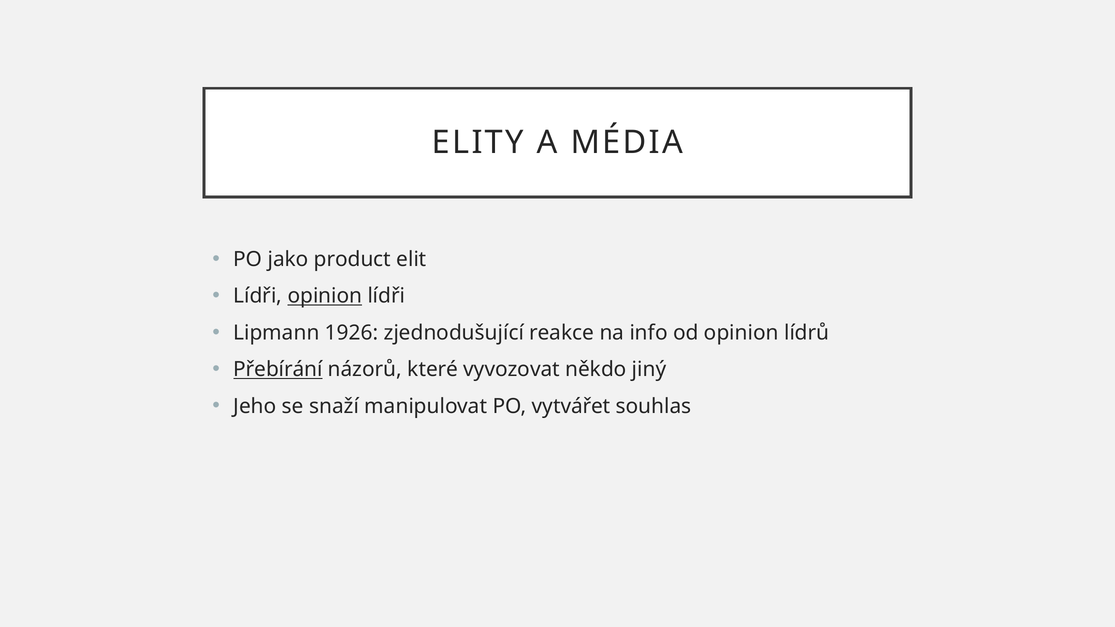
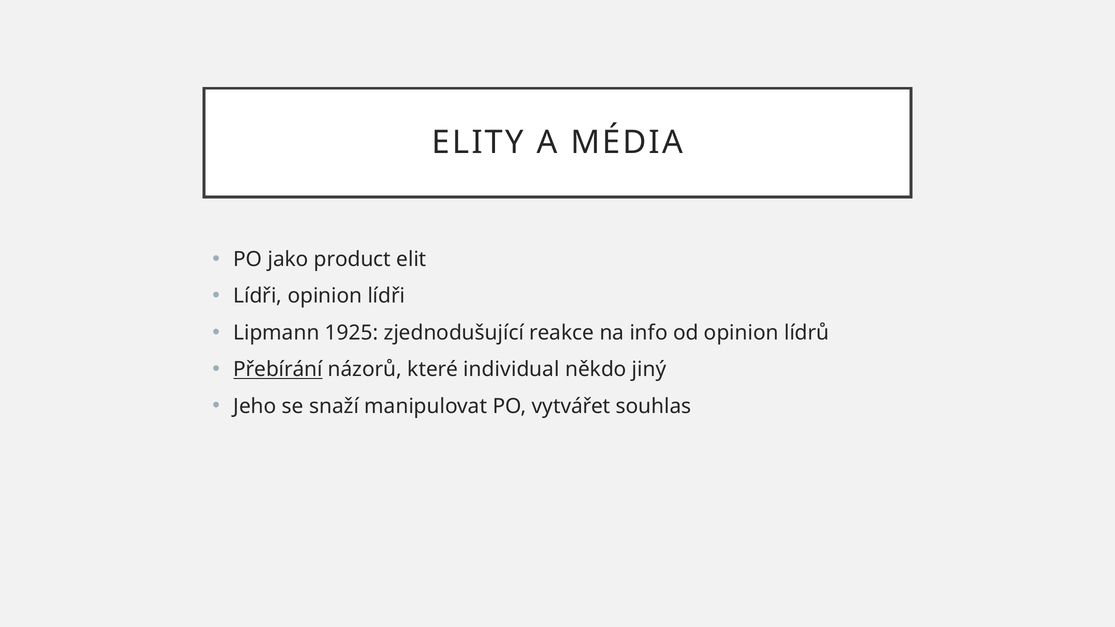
opinion at (325, 296) underline: present -> none
1926: 1926 -> 1925
vyvozovat: vyvozovat -> individual
